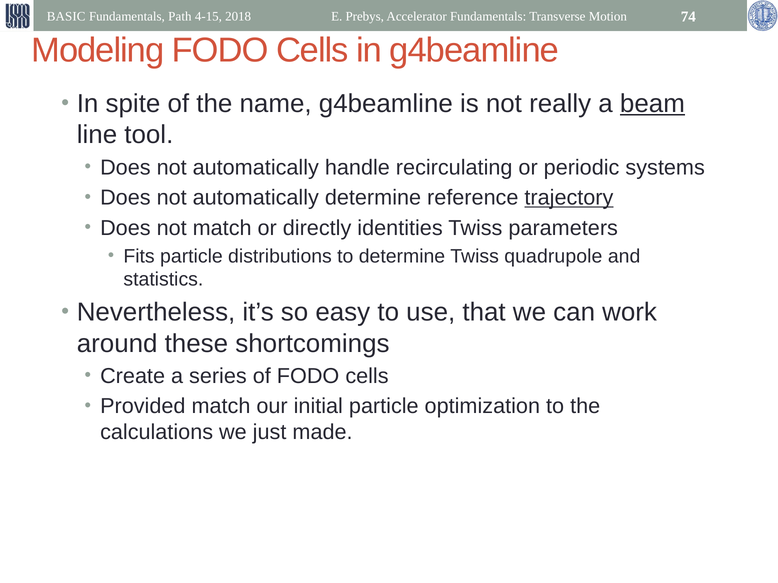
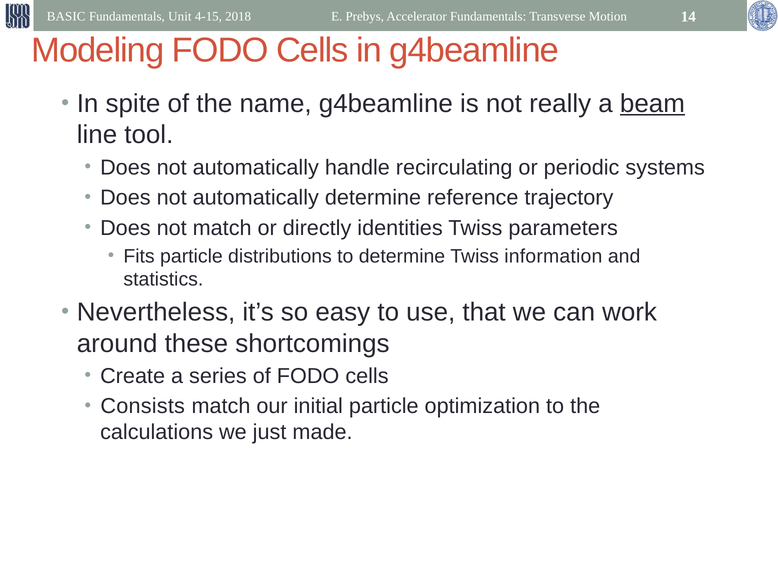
Path: Path -> Unit
74: 74 -> 14
trajectory underline: present -> none
quadrupole: quadrupole -> information
Provided: Provided -> Consists
